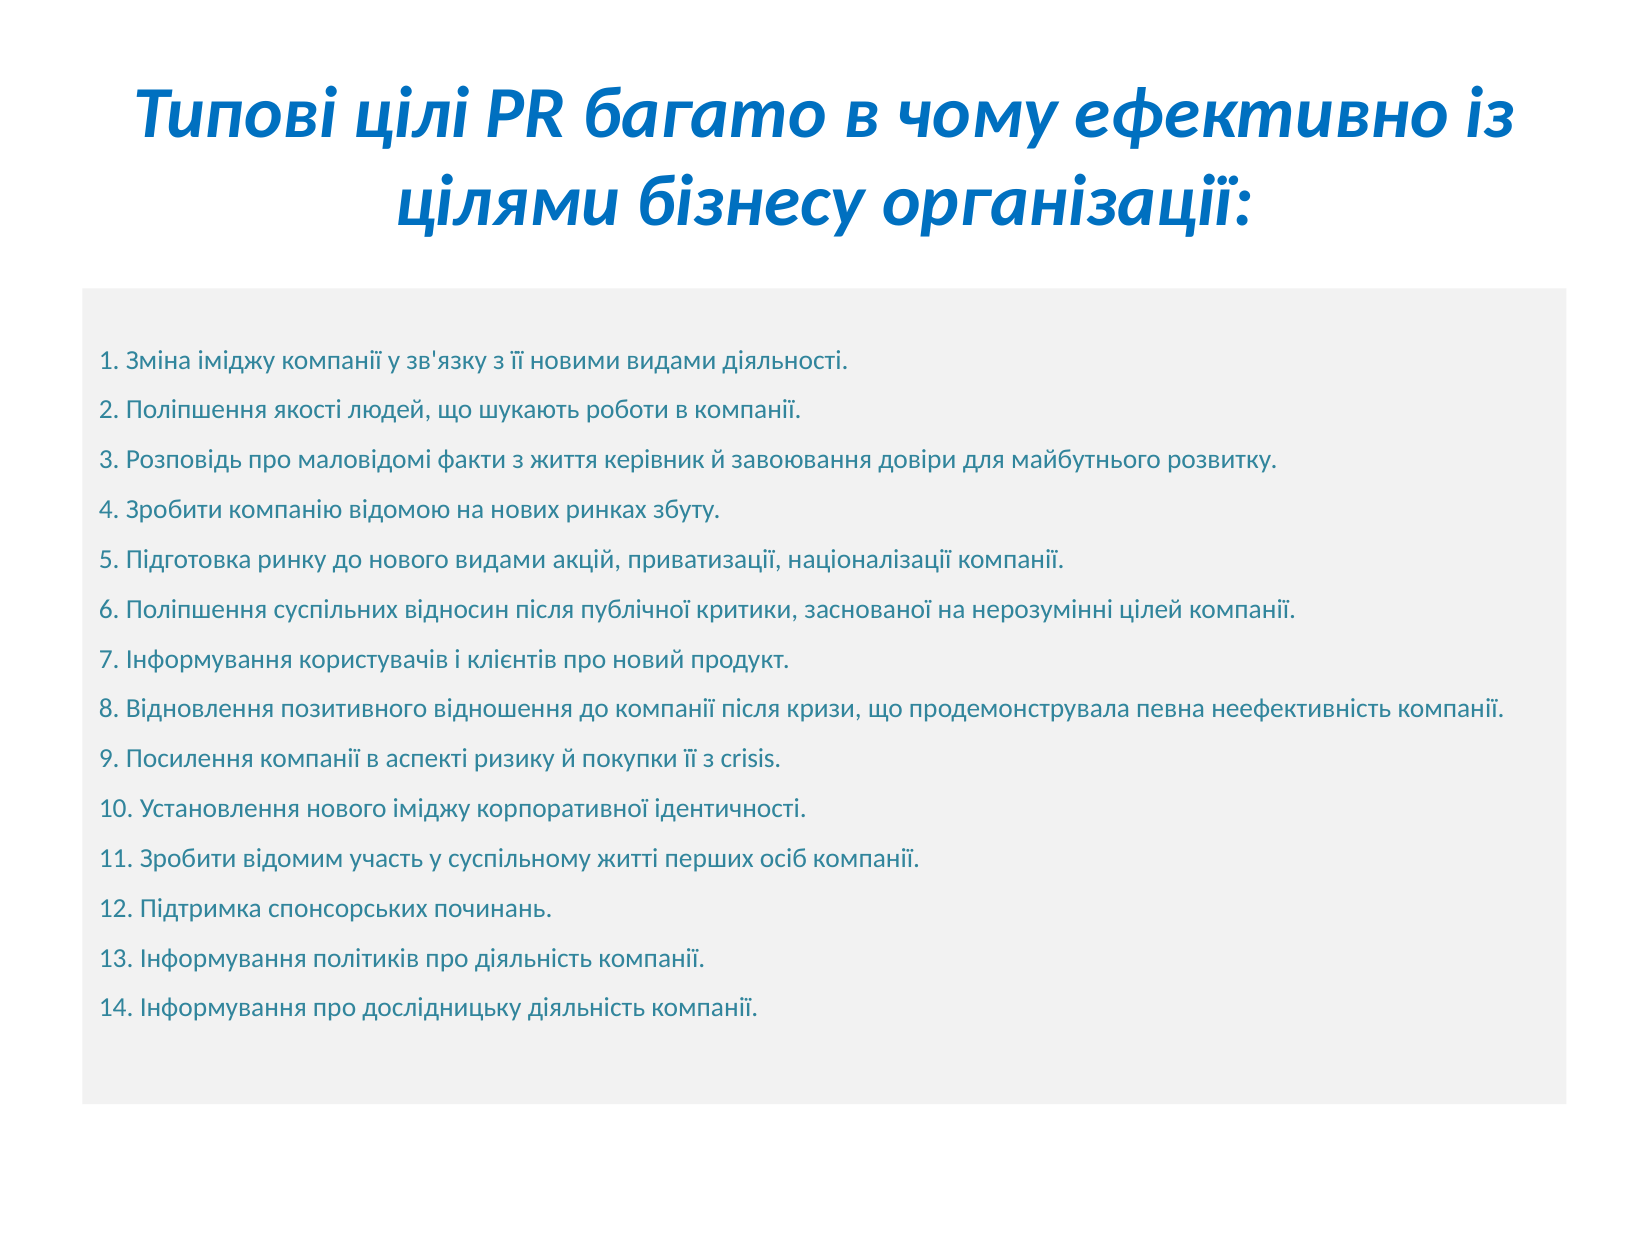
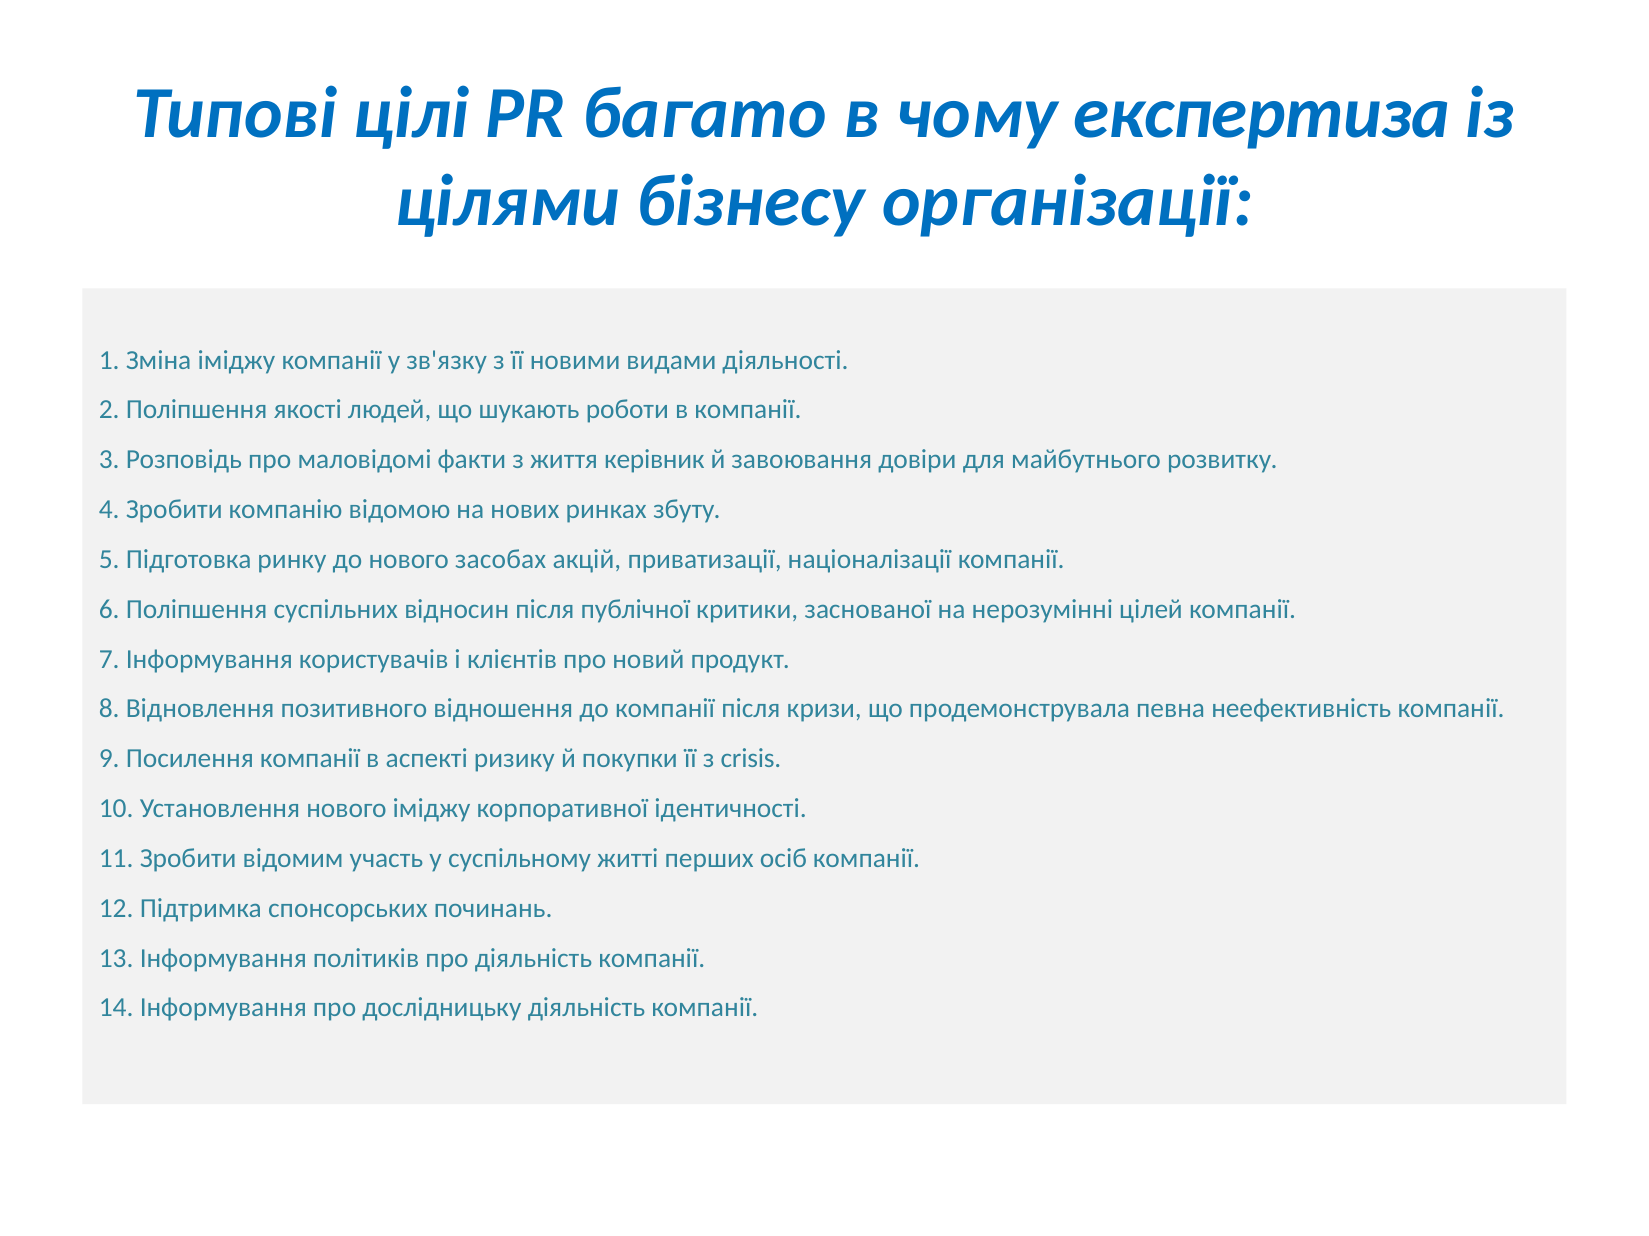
ефективно: ефективно -> експертиза
нового видами: видами -> засобах
